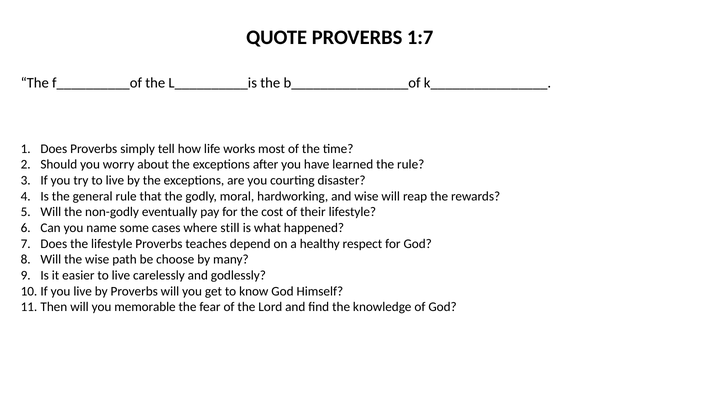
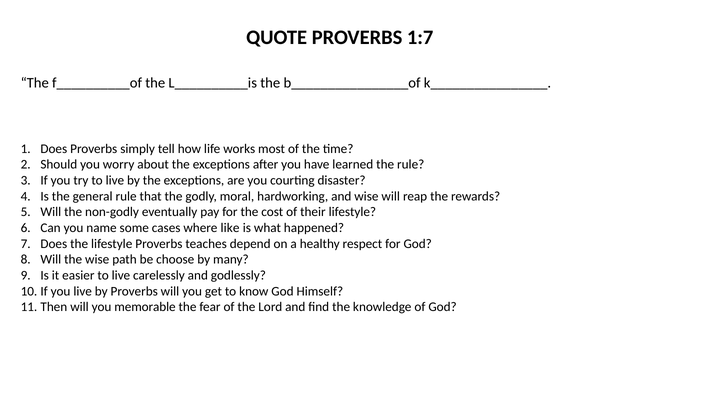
still: still -> like
